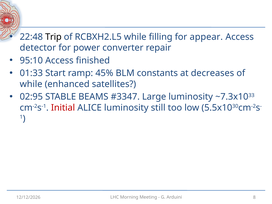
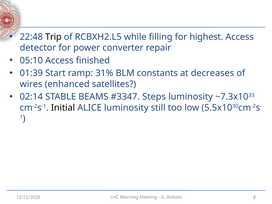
appear: appear -> highest
95:10: 95:10 -> 05:10
01:33: 01:33 -> 01:39
45%: 45% -> 31%
while at (31, 84): while -> wires
02:95: 02:95 -> 02:14
Large: Large -> Steps
Initial colour: red -> black
